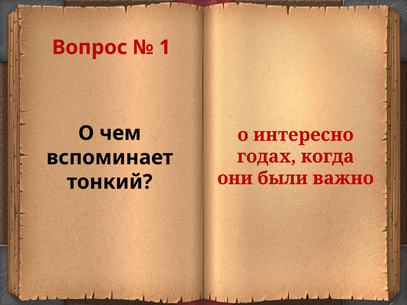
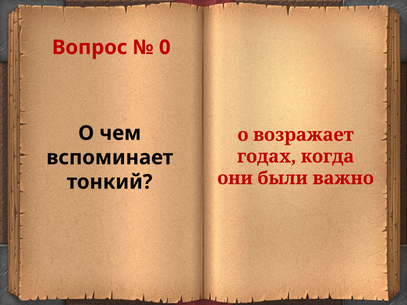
1: 1 -> 0
интересно: интересно -> возражает
